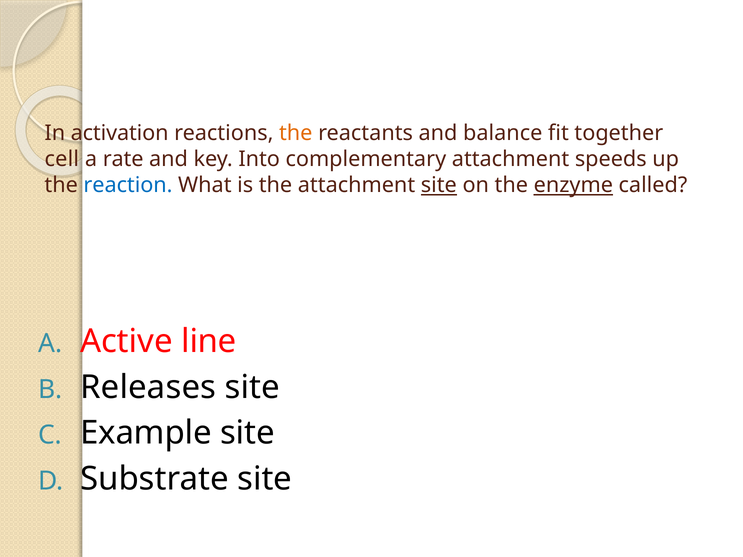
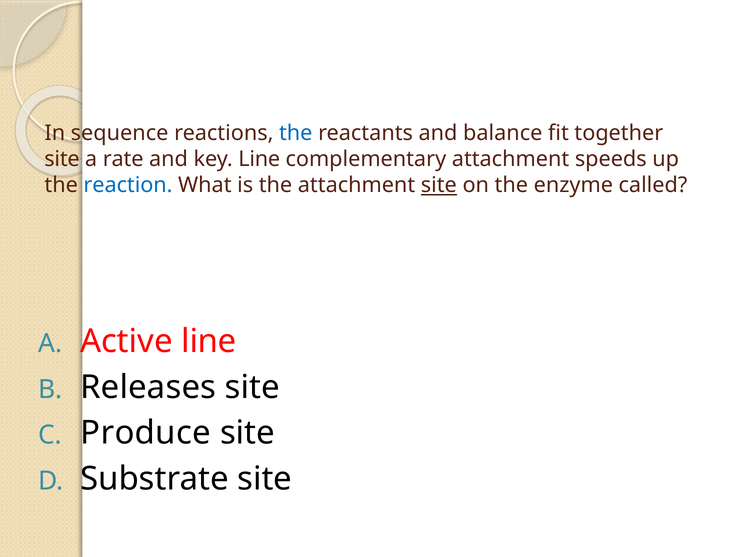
activation: activation -> sequence
the at (296, 133) colour: orange -> blue
cell at (62, 159): cell -> site
key Into: Into -> Line
enzyme underline: present -> none
Example: Example -> Produce
